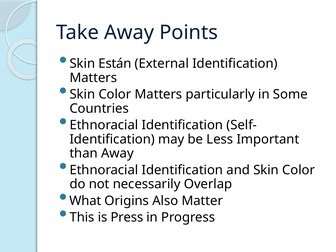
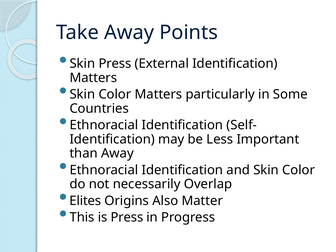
Skin Están: Están -> Press
What: What -> Elites
